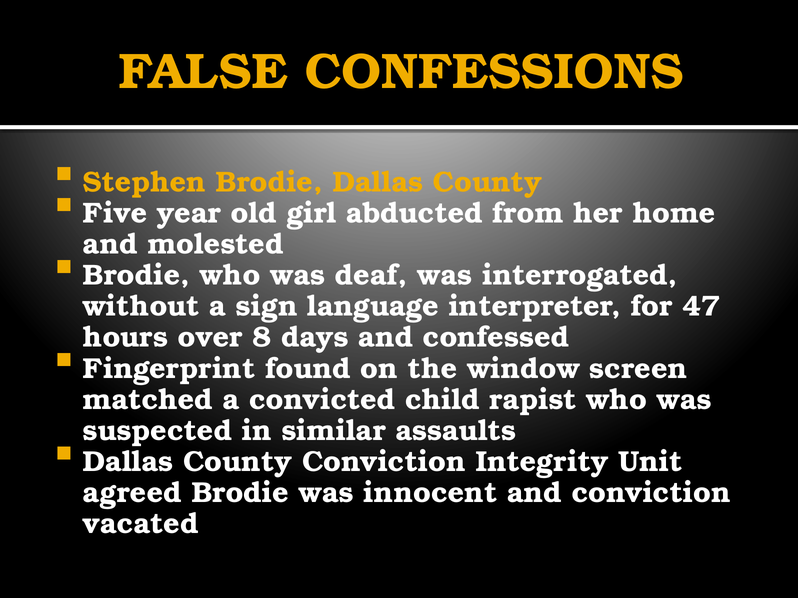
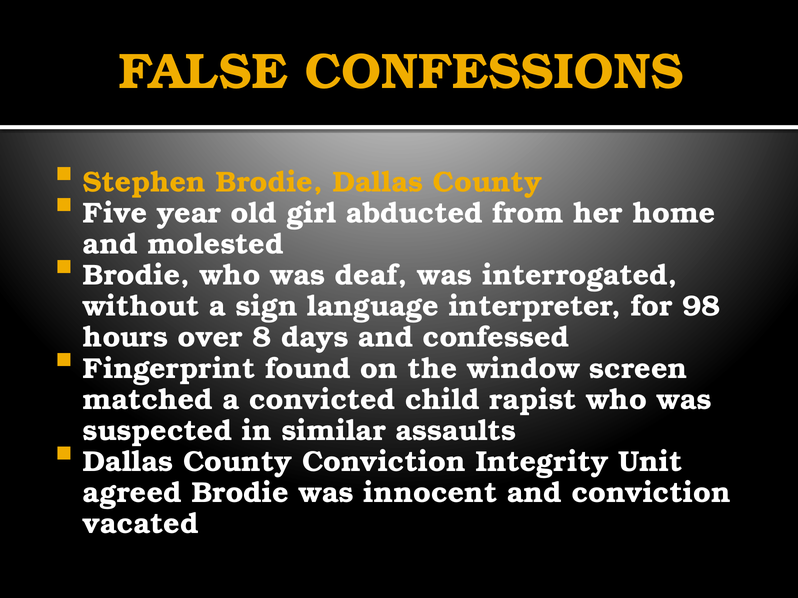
47: 47 -> 98
